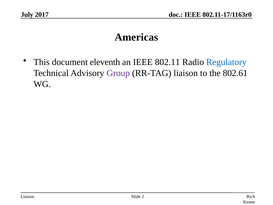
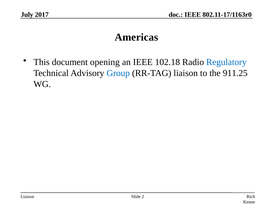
eleventh: eleventh -> opening
802.11: 802.11 -> 102.18
Group colour: purple -> blue
802.61: 802.61 -> 911.25
